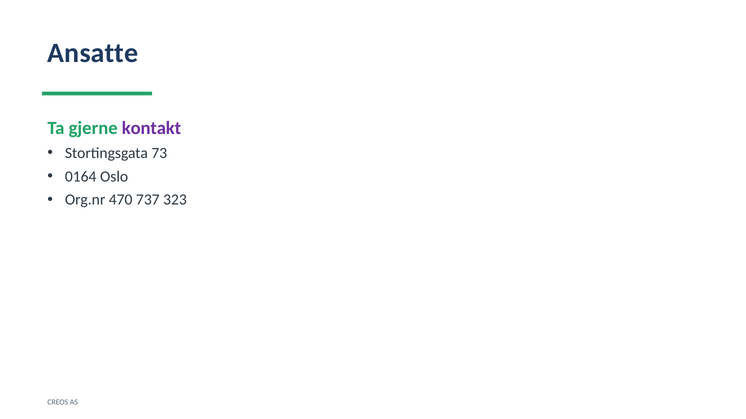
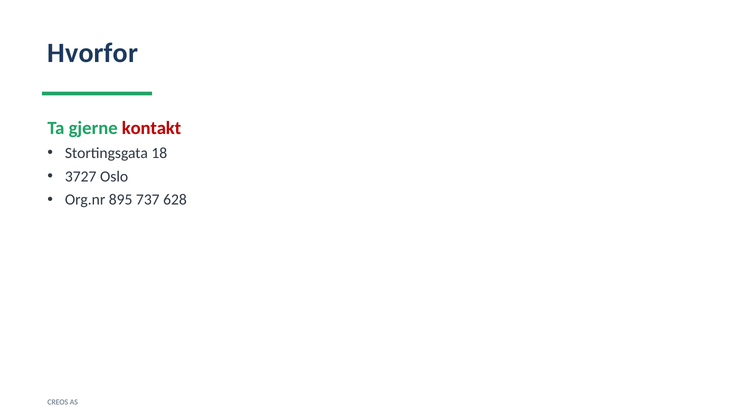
Ansatte: Ansatte -> Hvorfor
kontakt colour: purple -> red
73: 73 -> 18
0164: 0164 -> 3727
470: 470 -> 895
323: 323 -> 628
